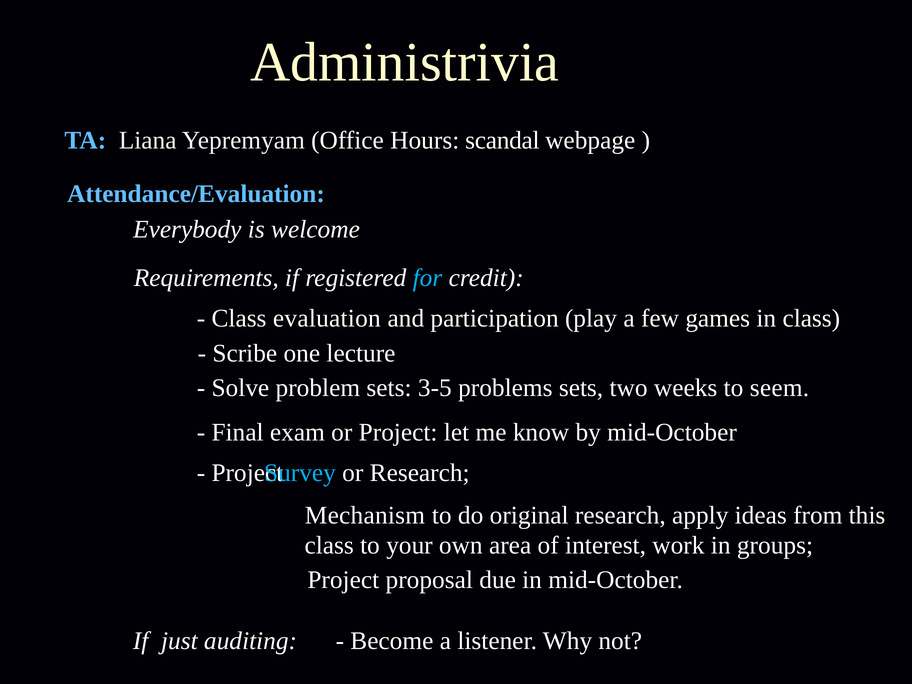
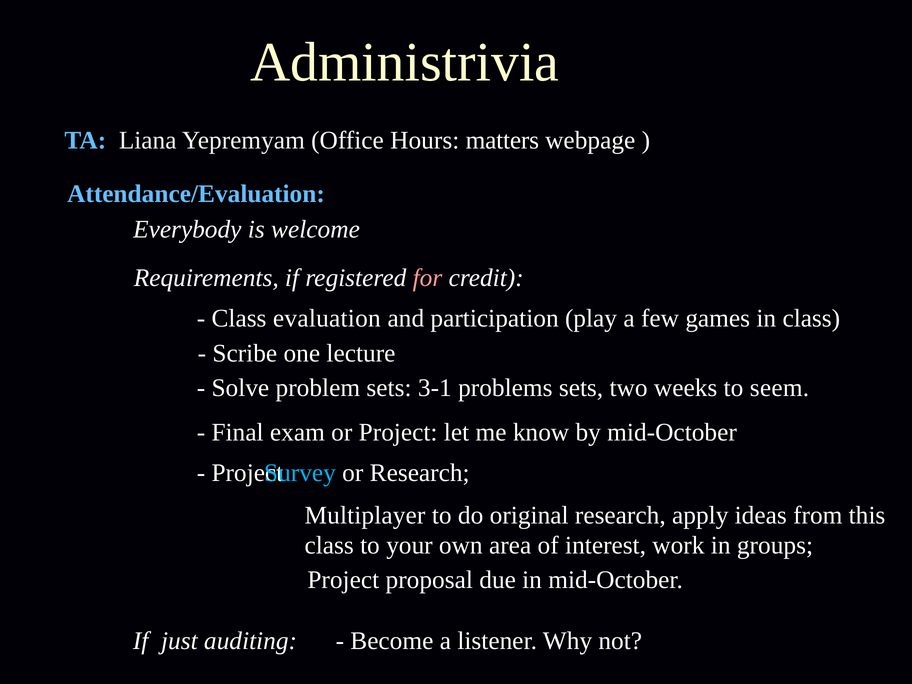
scandal: scandal -> matters
for colour: light blue -> pink
3-5: 3-5 -> 3-1
Mechanism: Mechanism -> Multiplayer
